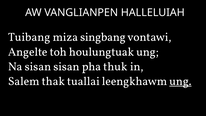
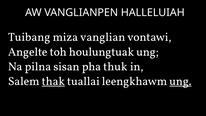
singbang: singbang -> vanglian
Na sisan: sisan -> pilna
thak underline: none -> present
